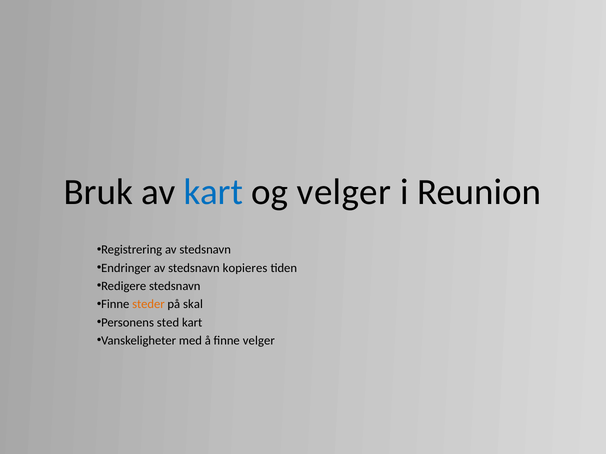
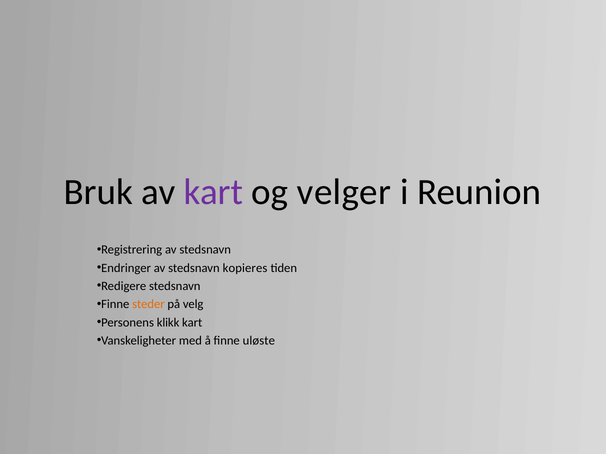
kart at (213, 192) colour: blue -> purple
skal: skal -> velg
sted: sted -> klikk
finne velger: velger -> uløste
